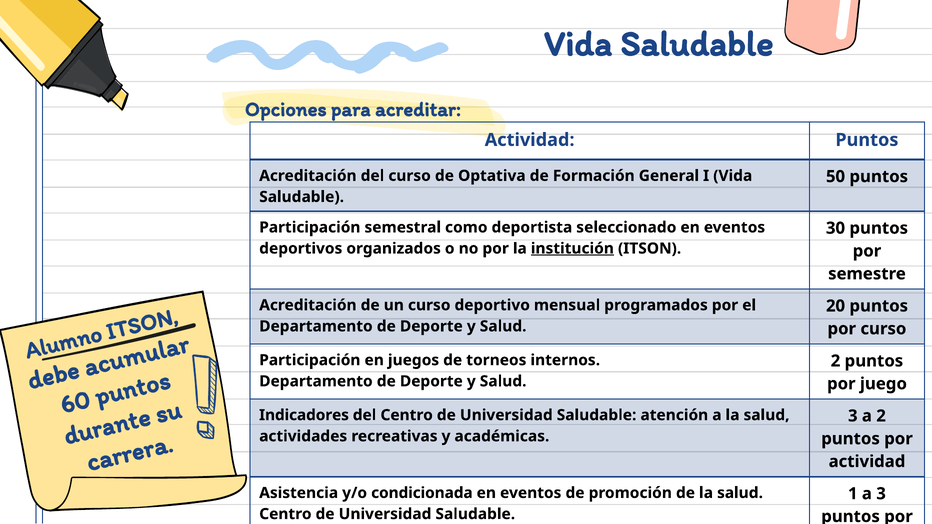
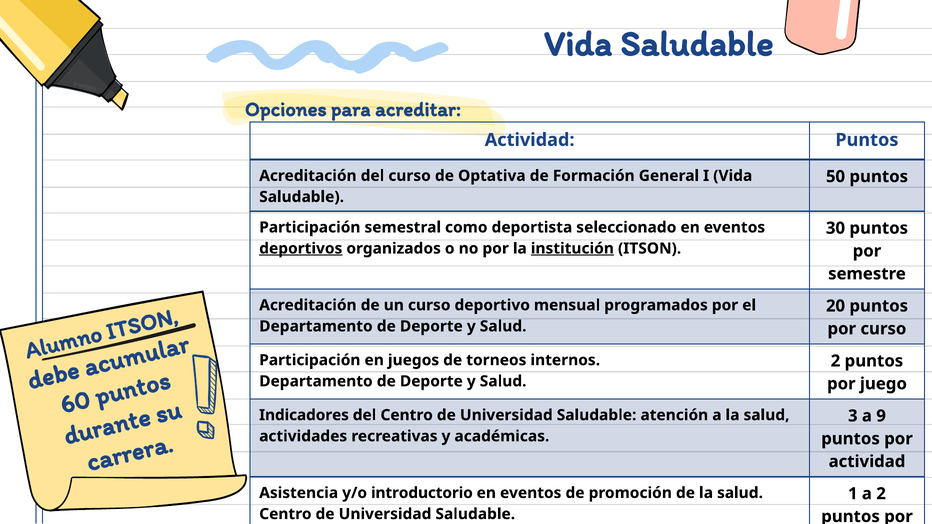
deportivos underline: none -> present
a 2: 2 -> 9
y/o condicionada: condicionada -> introductorio
a 3: 3 -> 2
